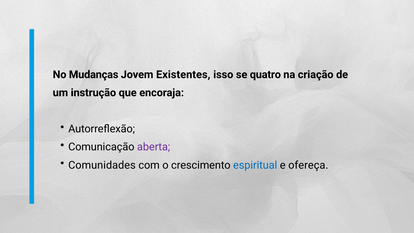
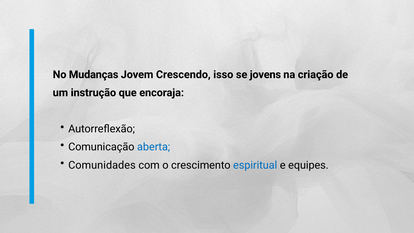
Existentes: Existentes -> Crescendo
quatro: quatro -> jovens
aberta colour: purple -> blue
ofereça: ofereça -> equipes
